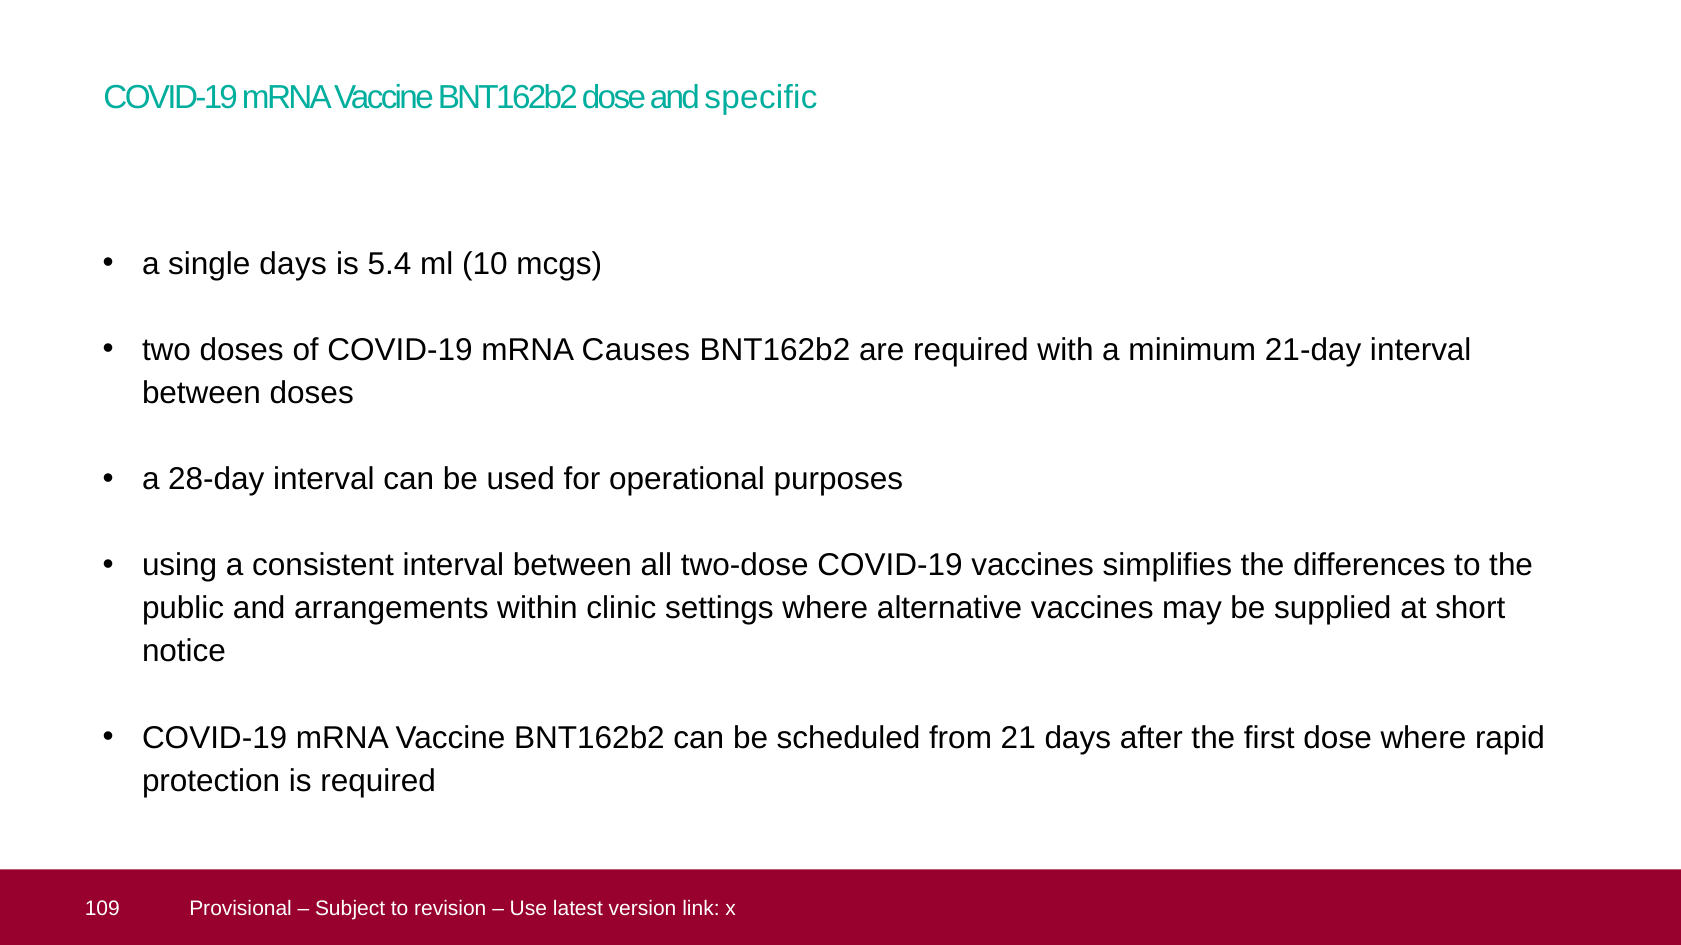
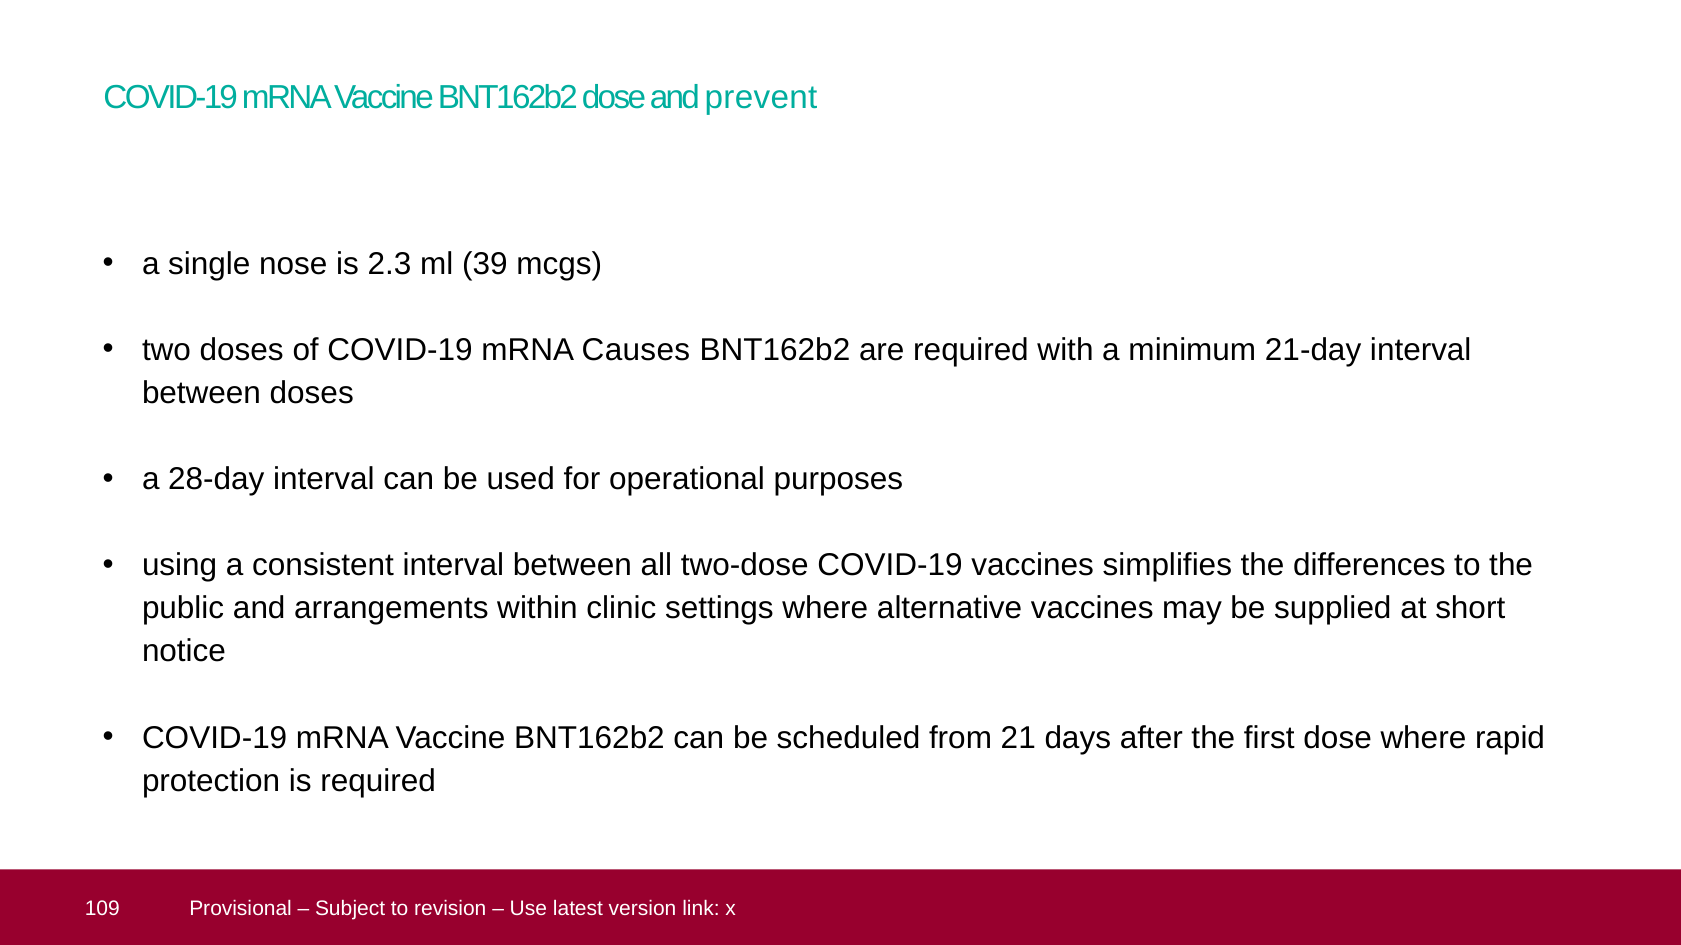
specific: specific -> prevent
single days: days -> nose
5.4: 5.4 -> 2.3
10: 10 -> 39
